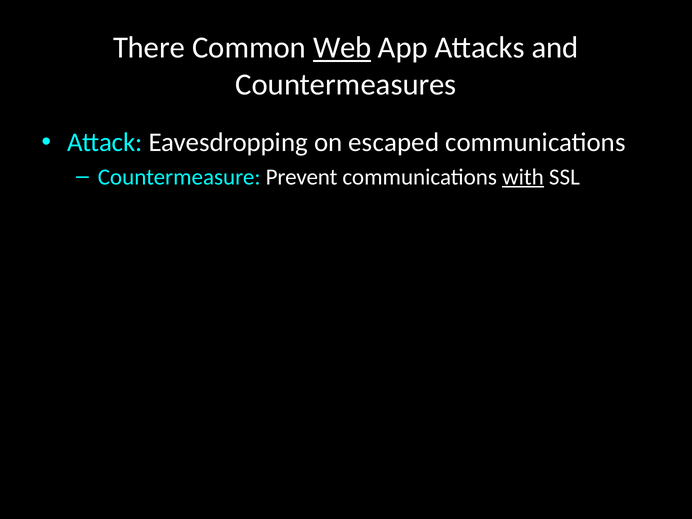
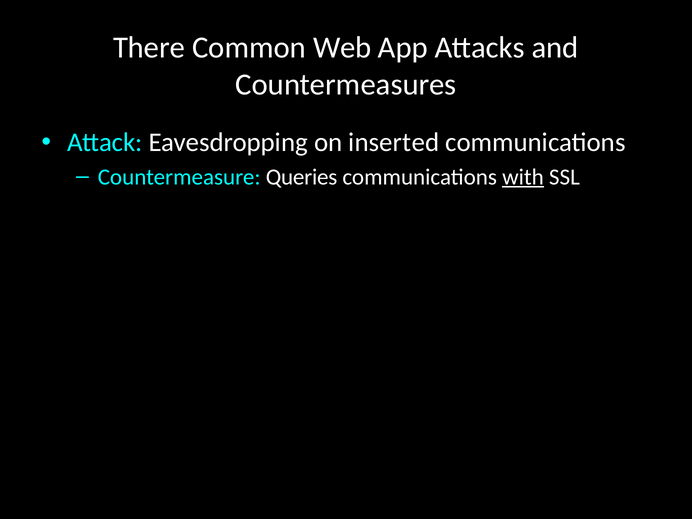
Web underline: present -> none
escaped: escaped -> inserted
Prevent: Prevent -> Queries
